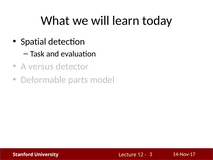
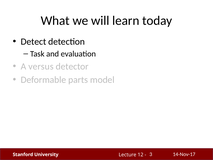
Spatial: Spatial -> Detect
